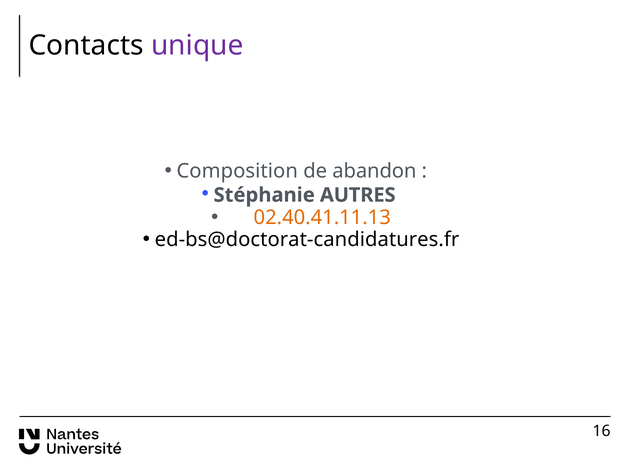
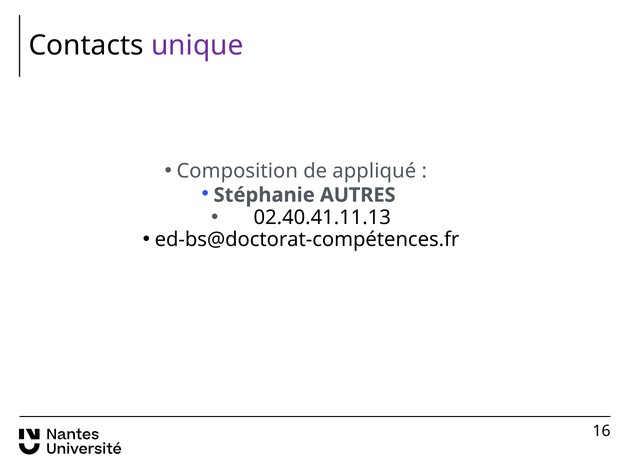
abandon: abandon -> appliqué
02.40.41.11.13 colour: orange -> black
ed-bs@doctorat-candidatures.fr: ed-bs@doctorat-candidatures.fr -> ed-bs@doctorat-compétences.fr
